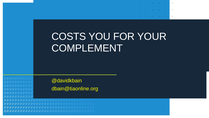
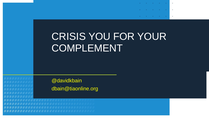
COSTS: COSTS -> CRISIS
